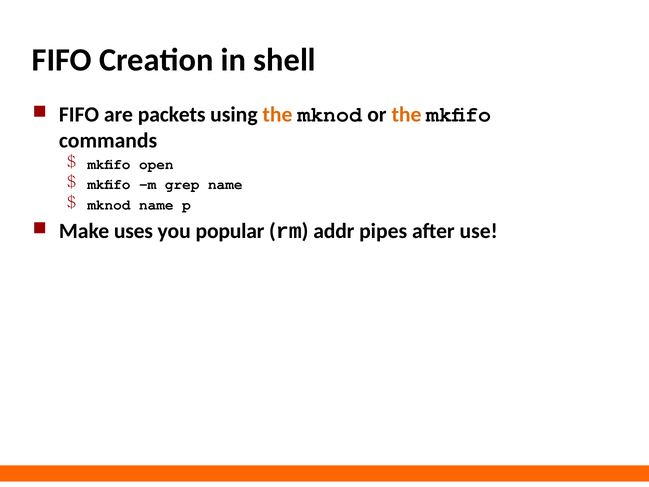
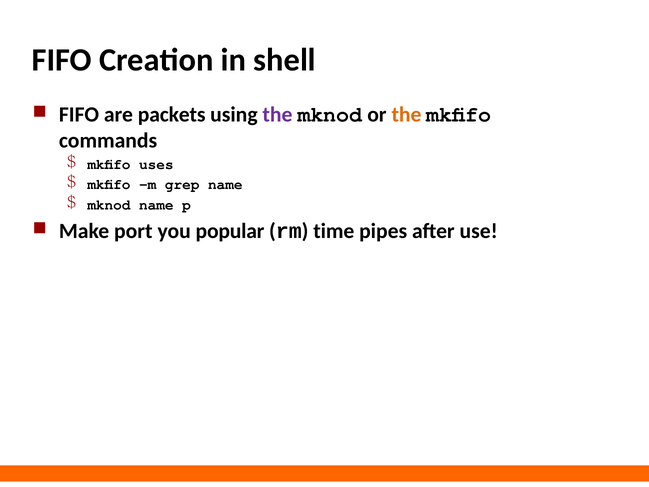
the at (277, 114) colour: orange -> purple
open: open -> uses
uses: uses -> port
addr: addr -> time
